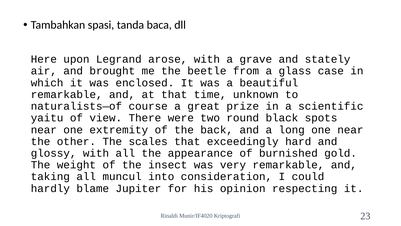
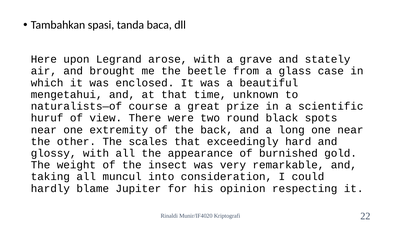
remarkable at (67, 94): remarkable -> mengetahui
yaitu: yaitu -> huruf
23: 23 -> 22
